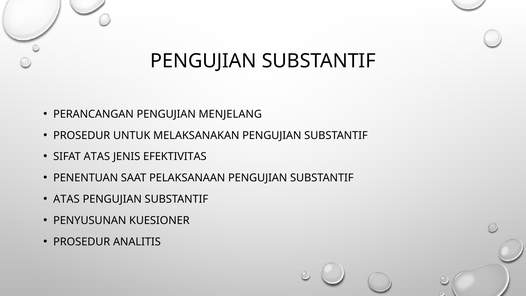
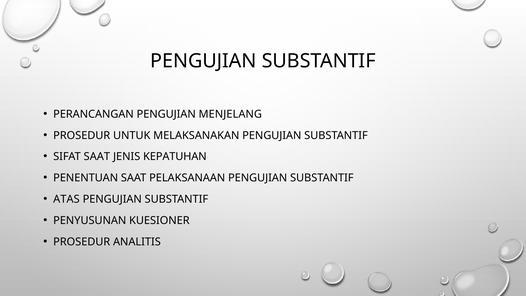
SIFAT ATAS: ATAS -> SAAT
EFEKTIVITAS: EFEKTIVITAS -> KEPATUHAN
